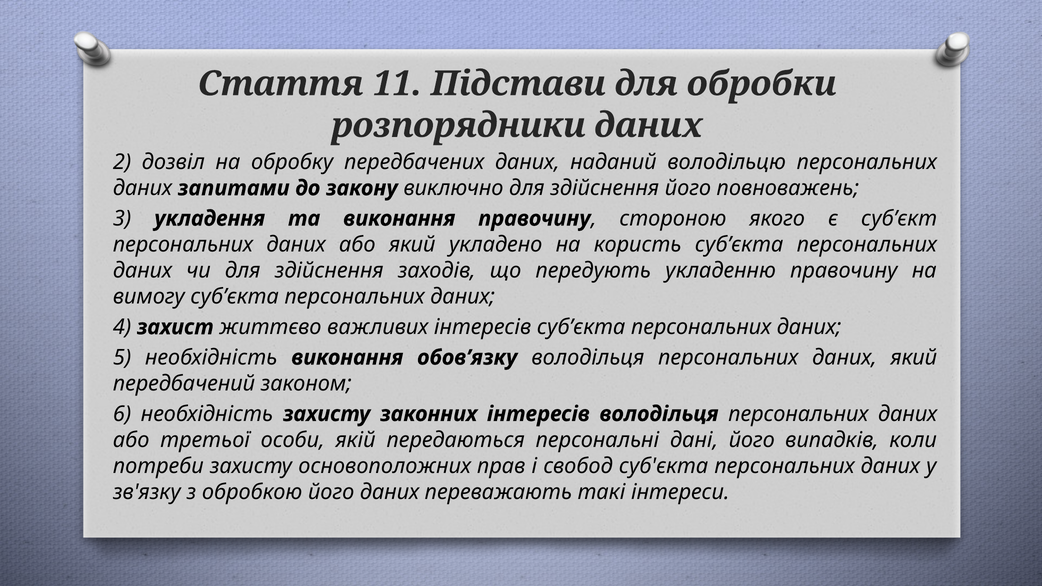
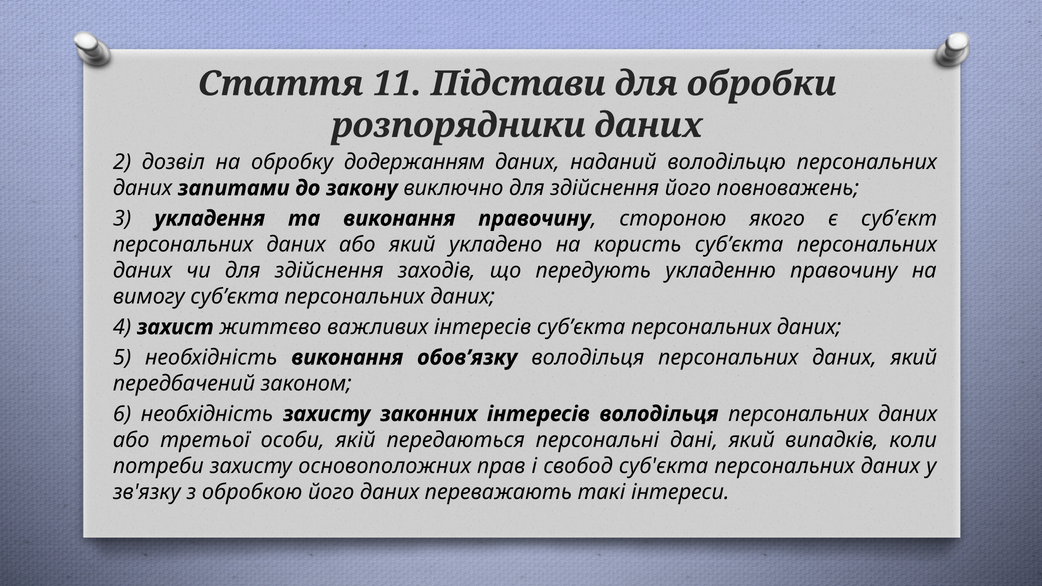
передбачених: передбачених -> додержанням
дані його: його -> який
